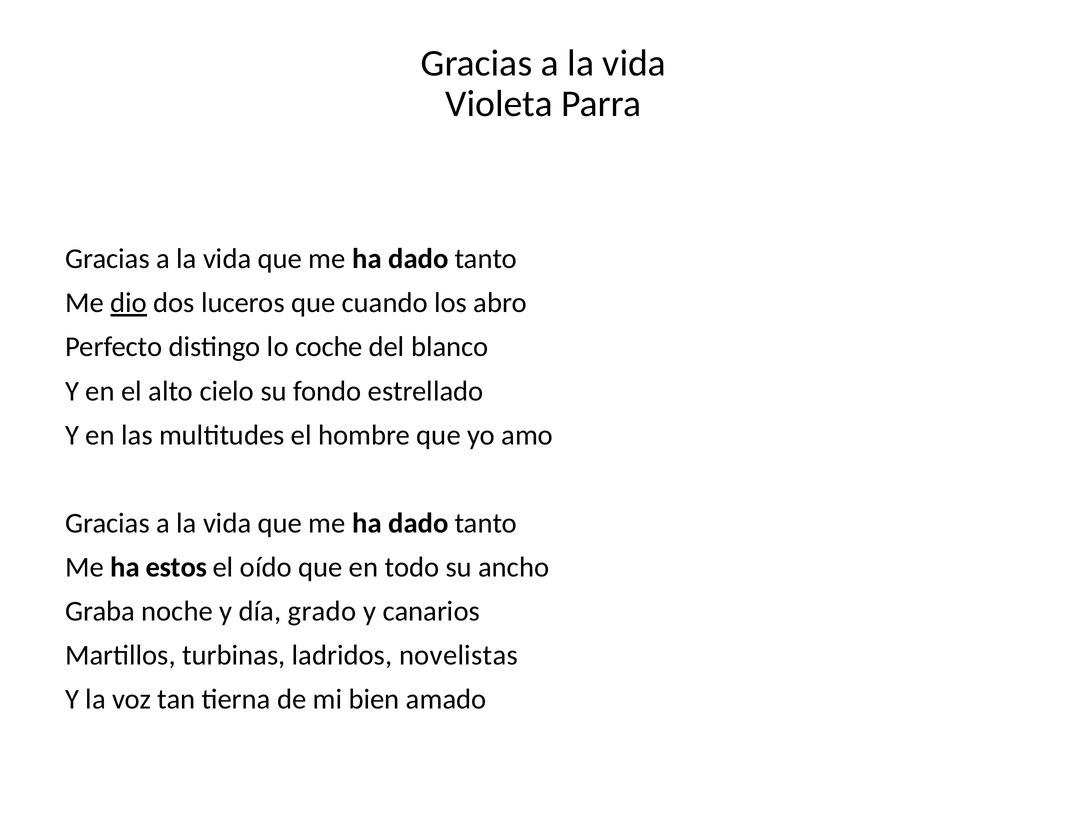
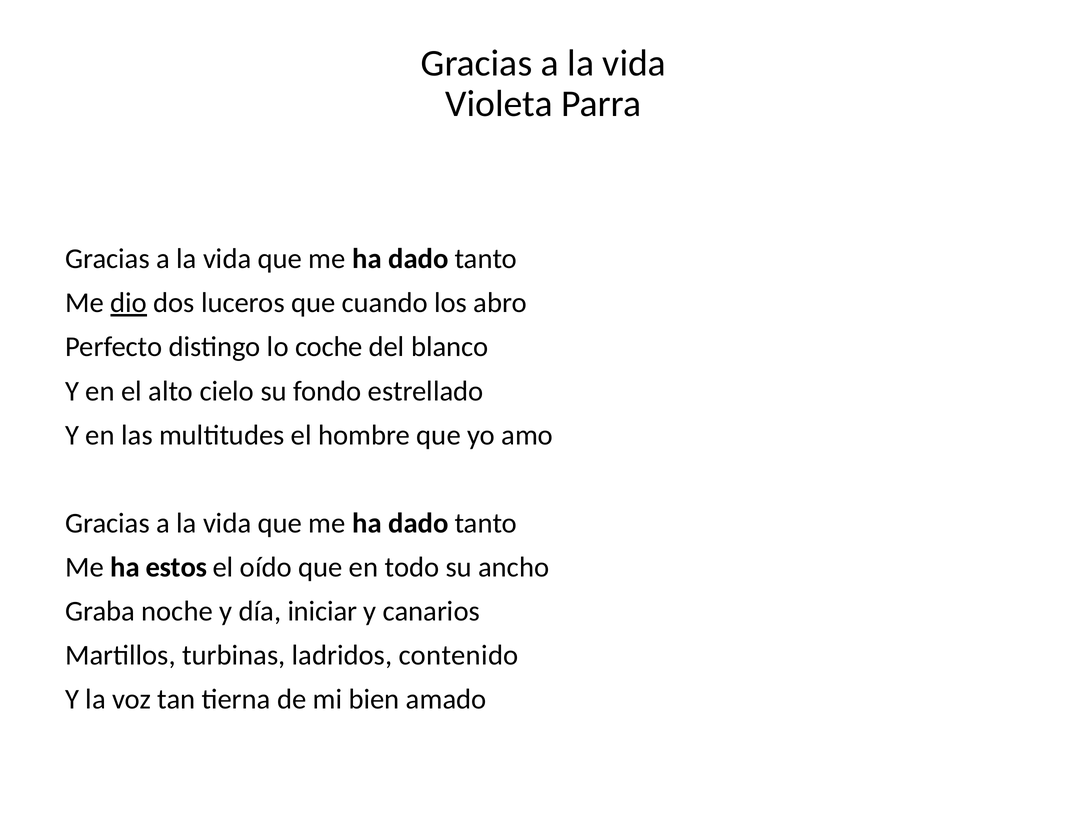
grado: grado -> iniciar
novelistas: novelistas -> contenido
